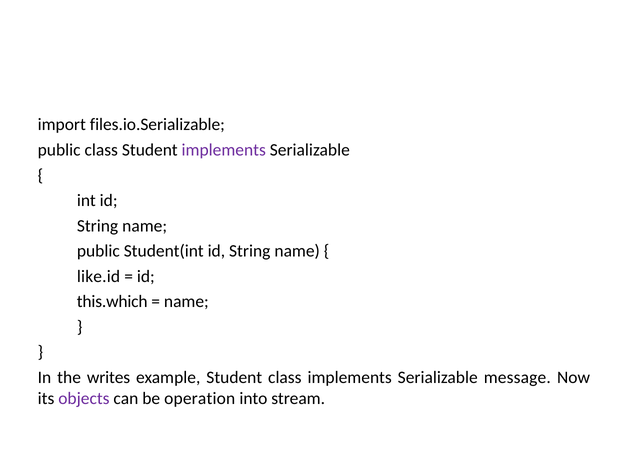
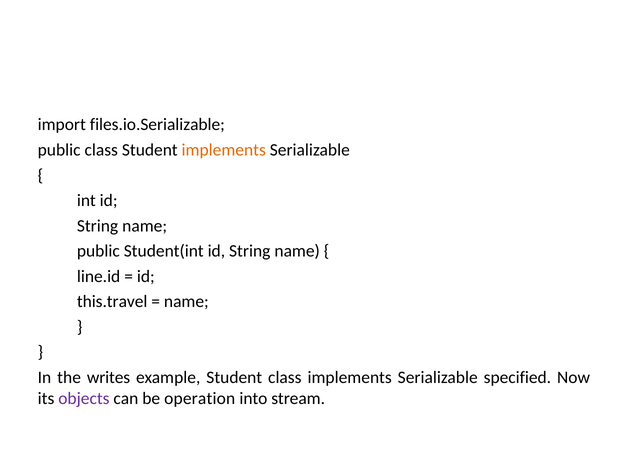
implements at (224, 150) colour: purple -> orange
like.id: like.id -> line.id
this.which: this.which -> this.travel
message: message -> specified
